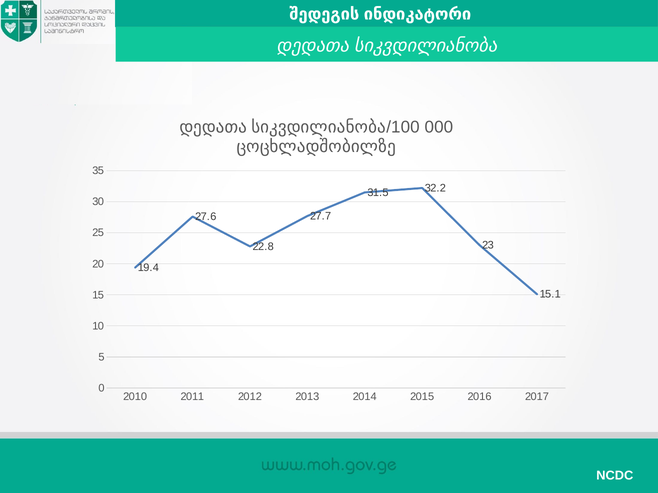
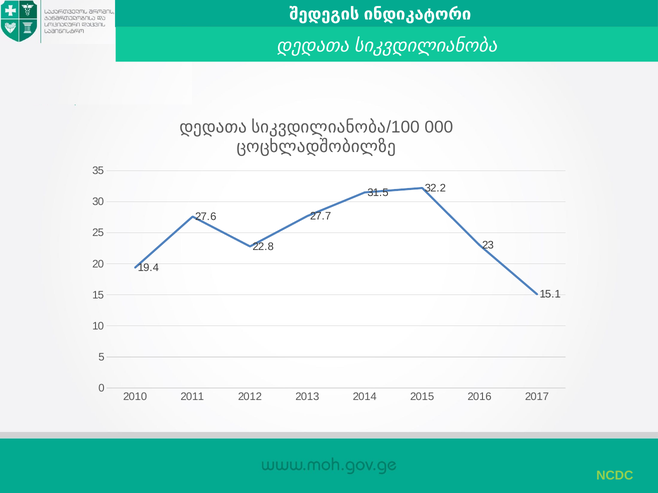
NCDC colour: white -> light green
